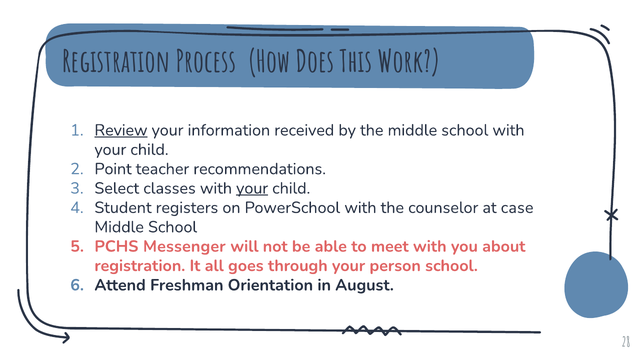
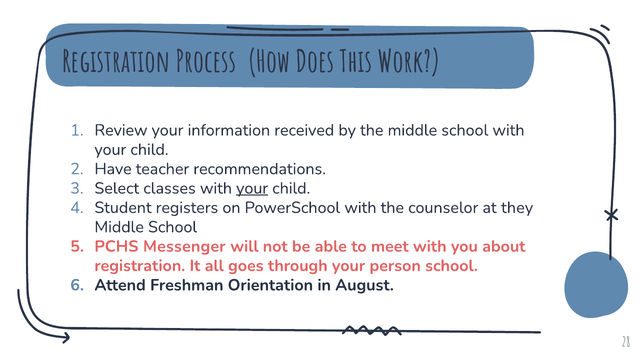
Review underline: present -> none
Point: Point -> Have
case: case -> they
